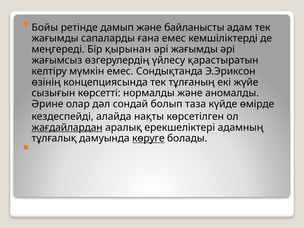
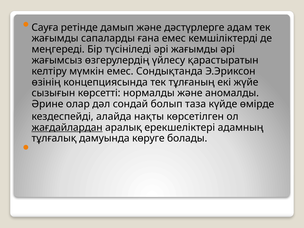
Бойы: Бойы -> Сауға
байланысты: байланысты -> дәстүрлерге
қырынан: қырынан -> түсініледі
көруге underline: present -> none
